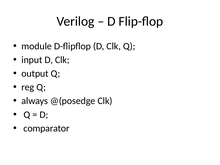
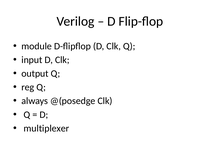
comparator: comparator -> multiplexer
